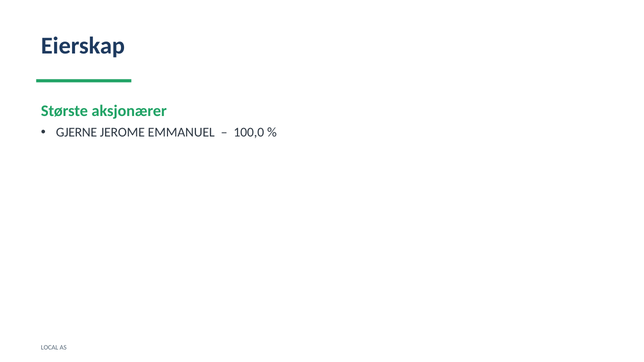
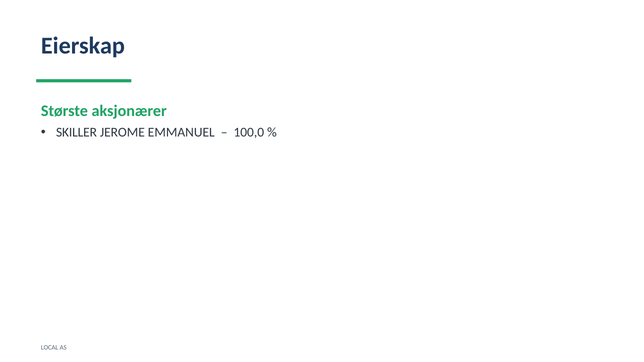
GJERNE: GJERNE -> SKILLER
